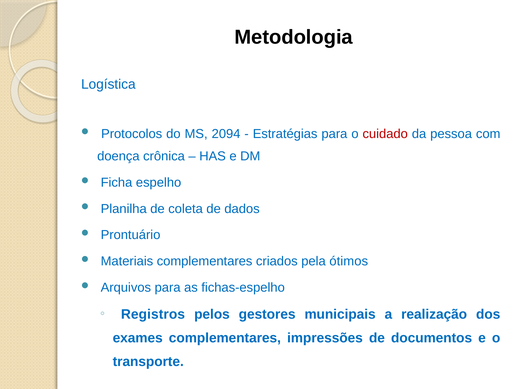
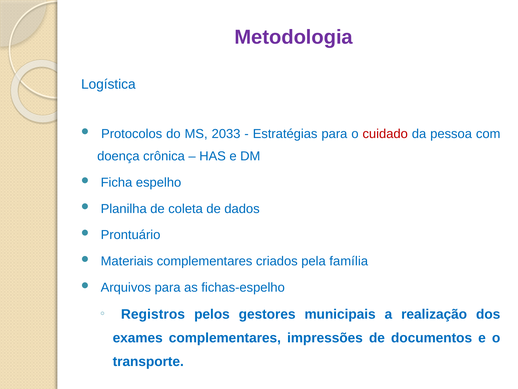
Metodologia colour: black -> purple
2094: 2094 -> 2033
ótimos: ótimos -> família
